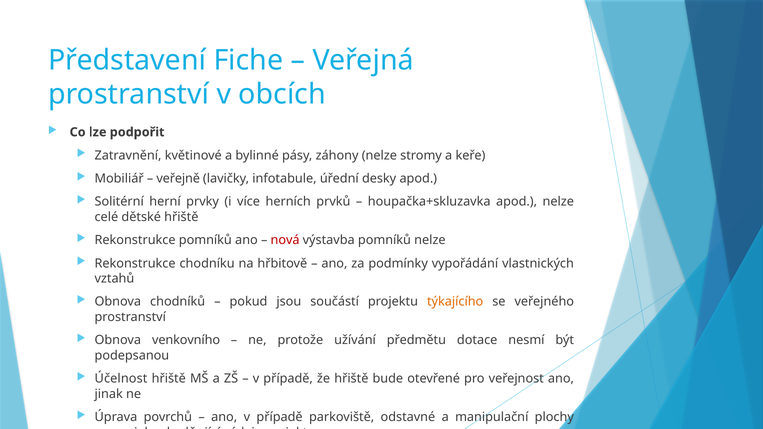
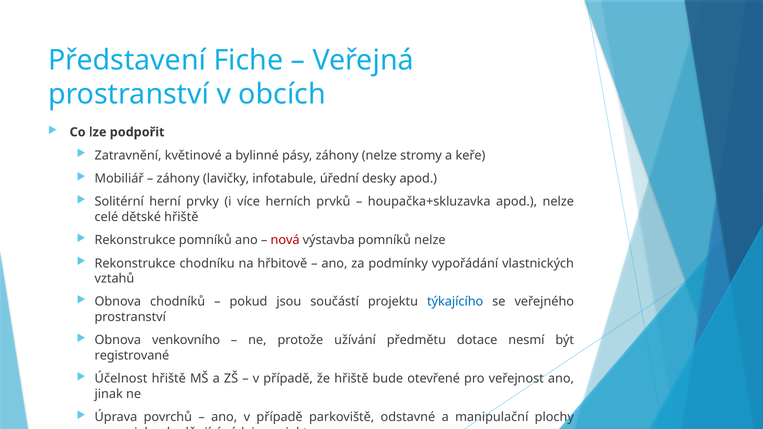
veřejně at (178, 179): veřejně -> záhony
týkajícího colour: orange -> blue
podepsanou: podepsanou -> registrované
